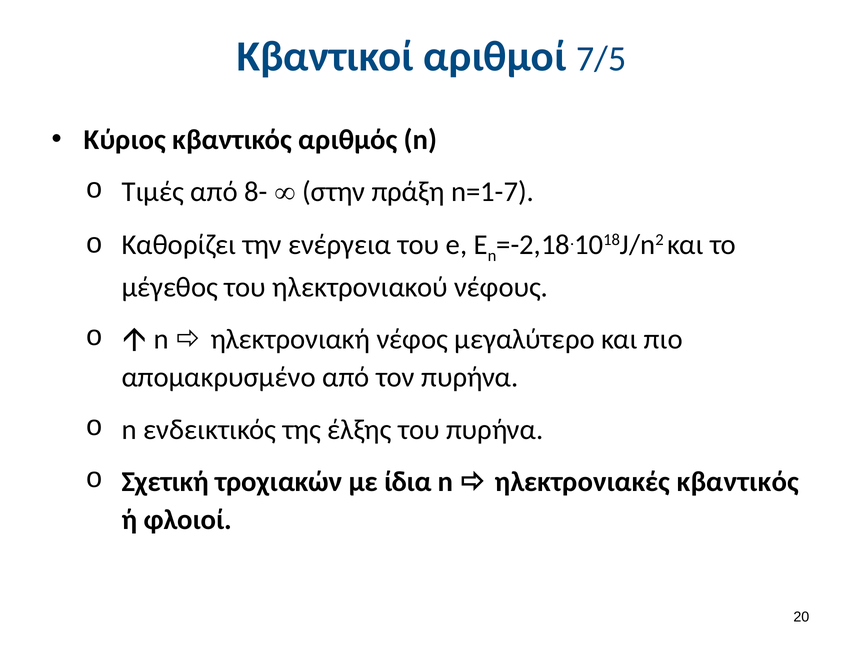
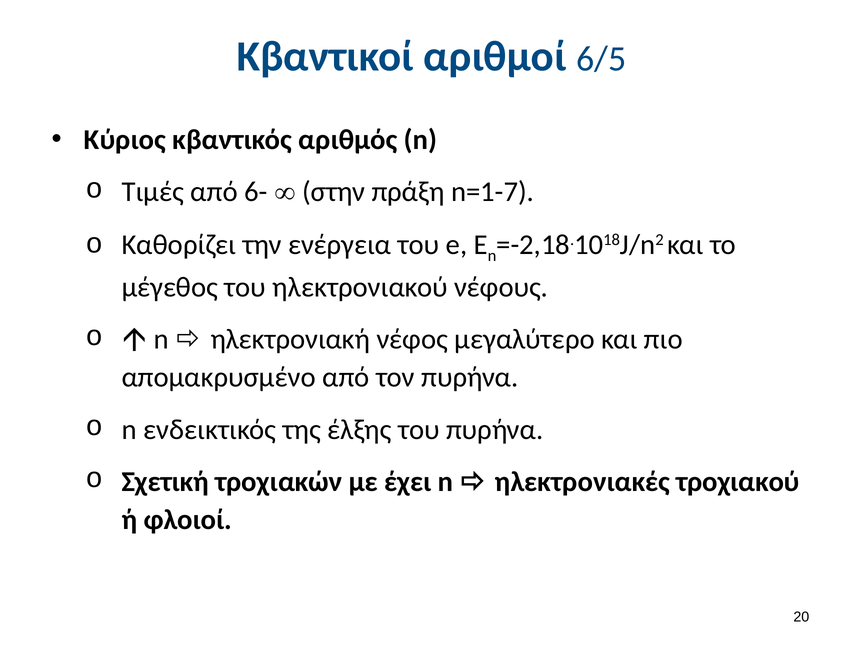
7/5: 7/5 -> 6/5
8-: 8- -> 6-
ίδια: ίδια -> έχει
ηλεκτρονιακές κβαντικός: κβαντικός -> τροχιακού
